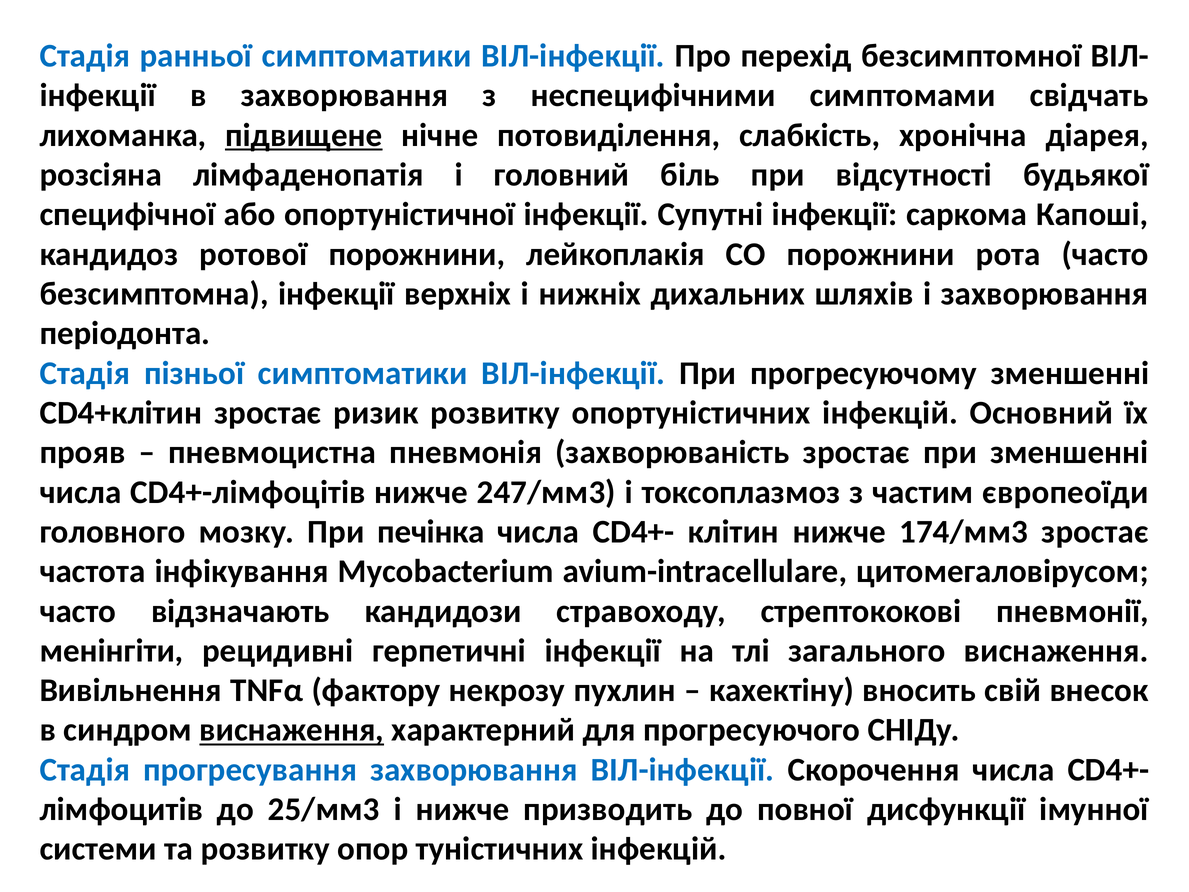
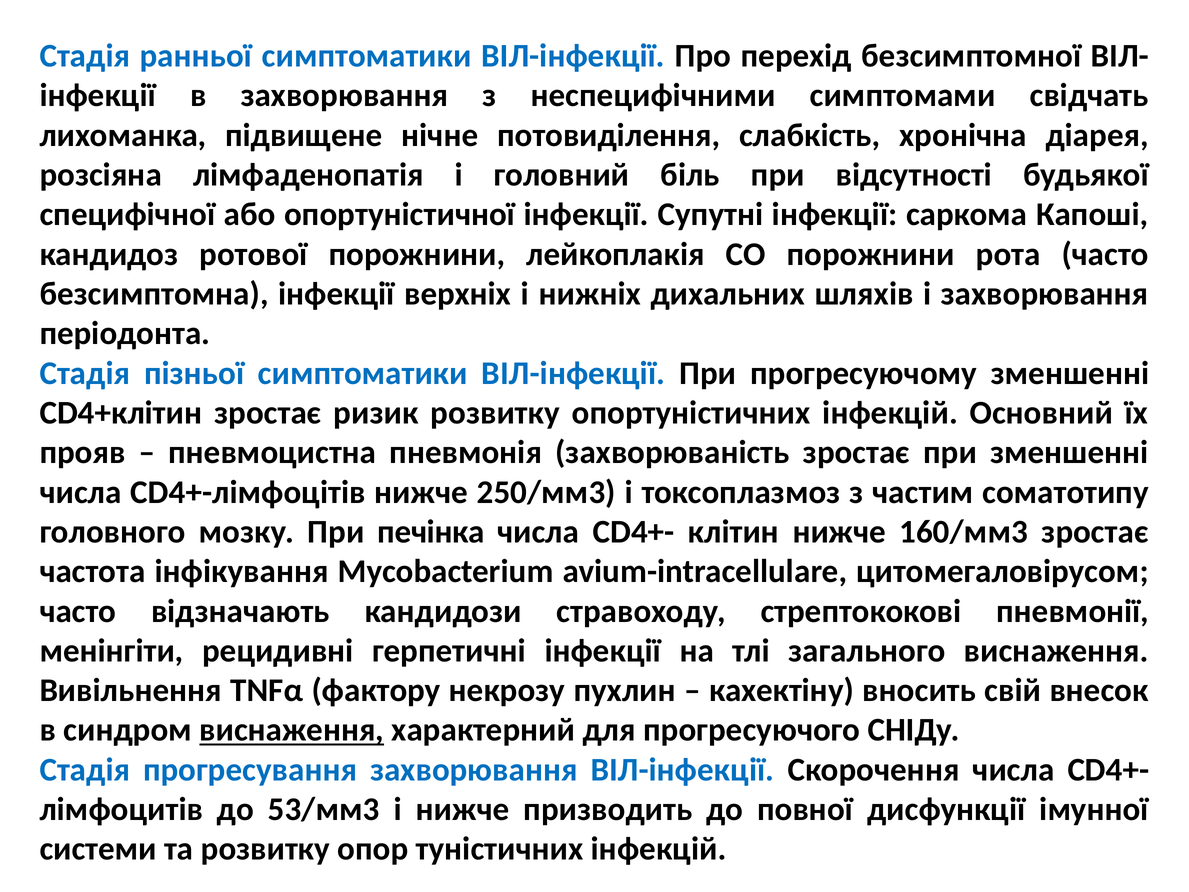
підвищене underline: present -> none
247/мм3: 247/мм3 -> 250/мм3
європеоїди: європеоїди -> соматотипу
174/мм3: 174/мм3 -> 160/мм3
25/мм3: 25/мм3 -> 53/мм3
